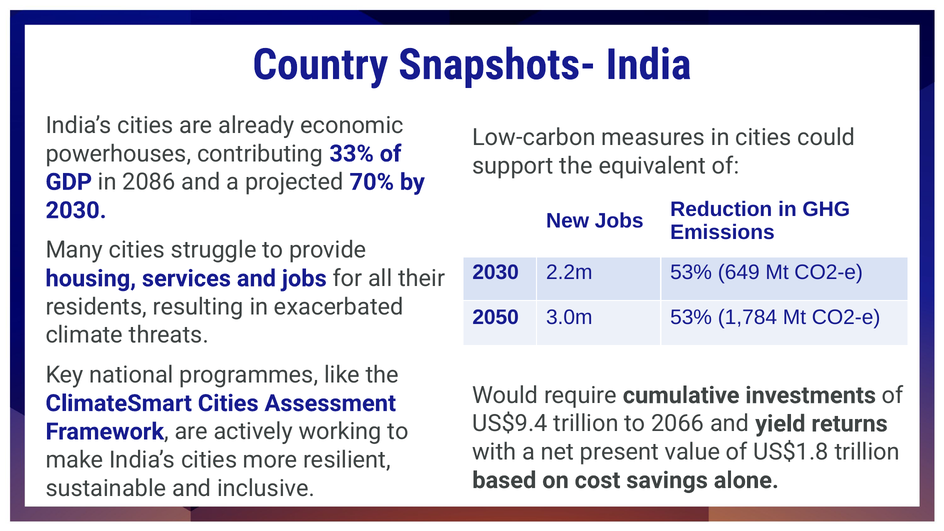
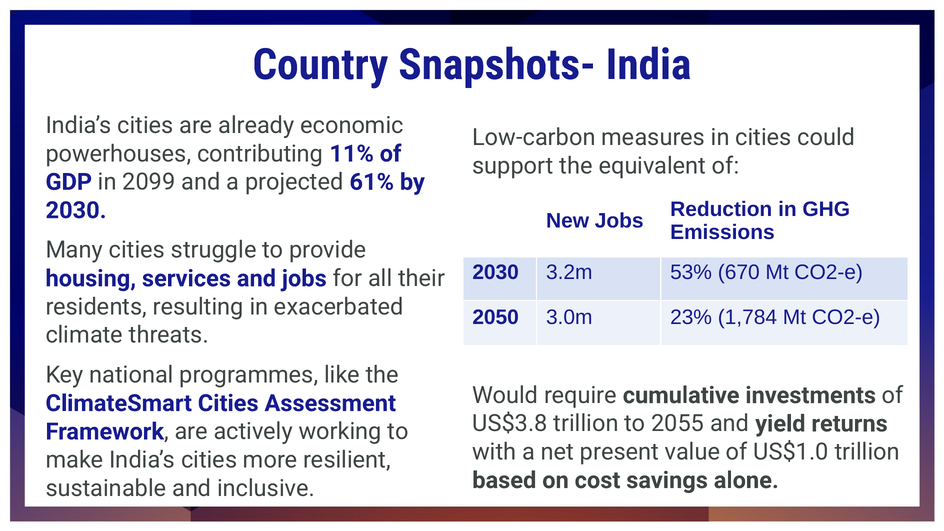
33%: 33% -> 11%
2086: 2086 -> 2099
70%: 70% -> 61%
2.2m: 2.2m -> 3.2m
649: 649 -> 670
3.0m 53%: 53% -> 23%
US$9.4: US$9.4 -> US$3.8
2066: 2066 -> 2055
US$1.8: US$1.8 -> US$1.0
